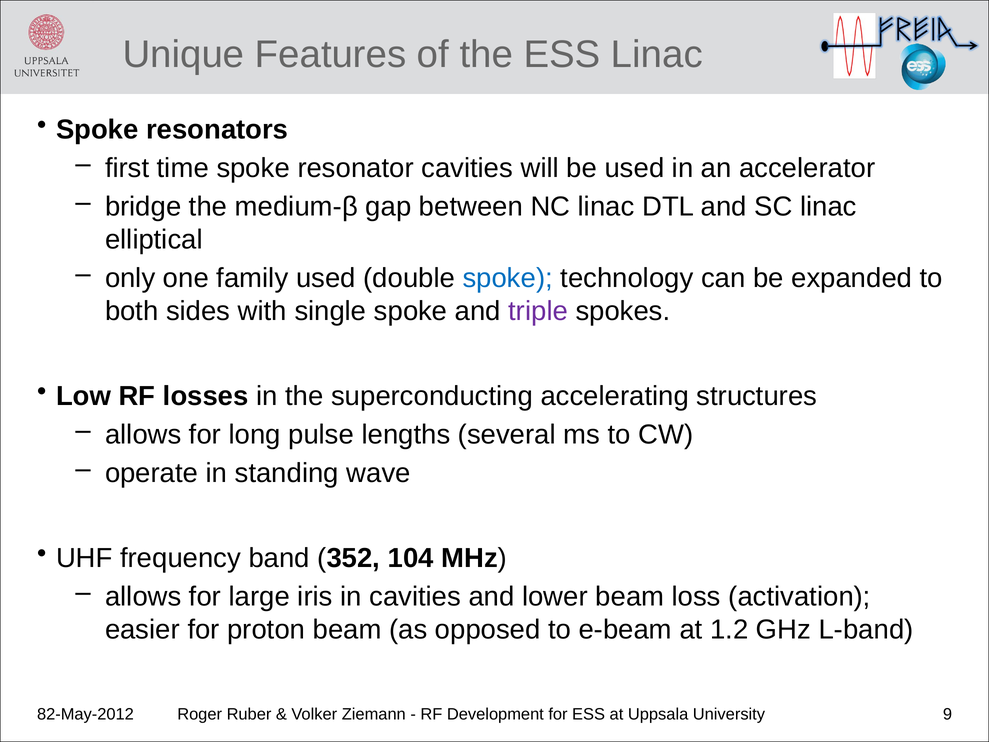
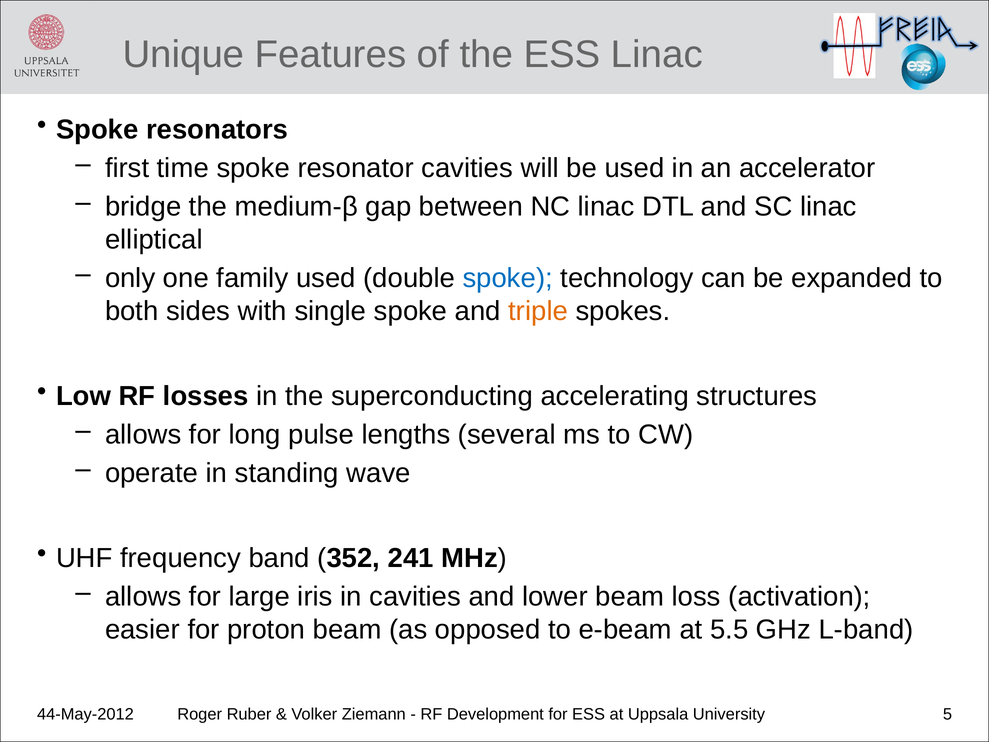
triple colour: purple -> orange
104: 104 -> 241
1.2: 1.2 -> 5.5
82-May-2012: 82-May-2012 -> 44-May-2012
9: 9 -> 5
